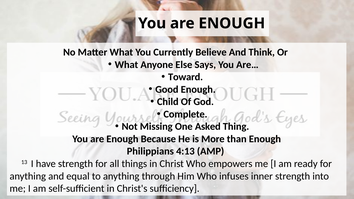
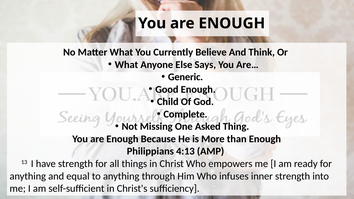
Toward: Toward -> Generic
